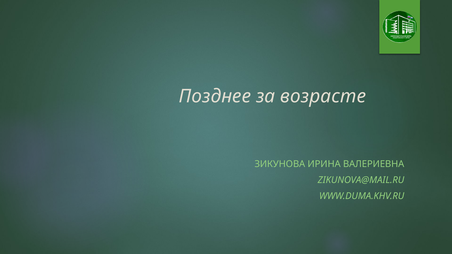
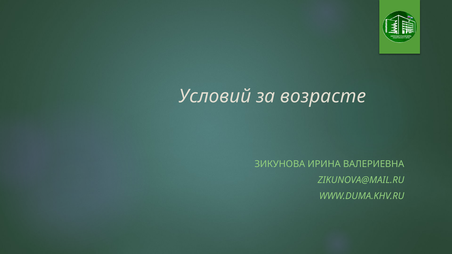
Позднее: Позднее -> Условий
